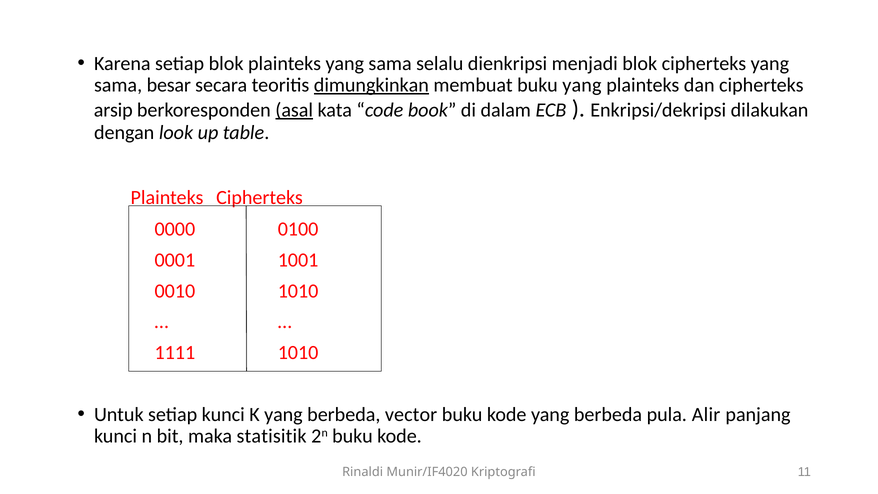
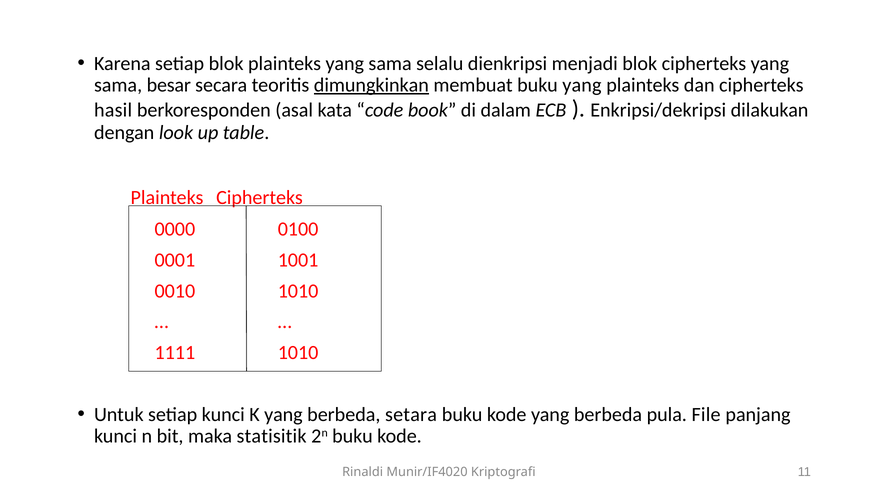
arsip: arsip -> hasil
asal underline: present -> none
vector: vector -> setara
Alir: Alir -> File
